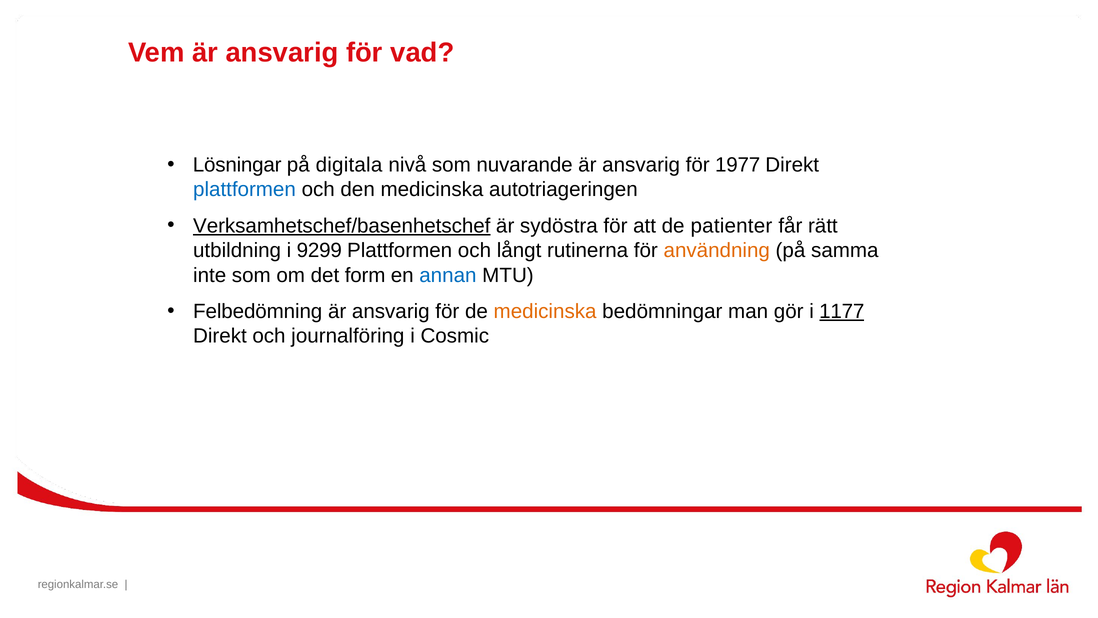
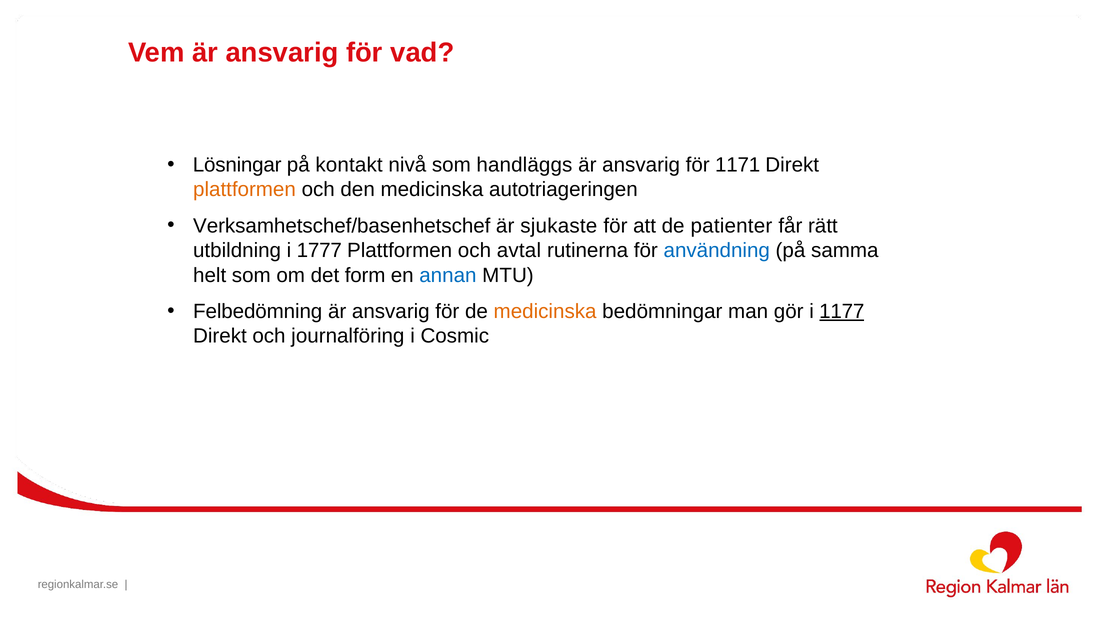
digitala: digitala -> kontakt
nuvarande: nuvarande -> handläggs
1977: 1977 -> 1171
plattformen at (244, 190) colour: blue -> orange
Verksamhetschef/basenhetschef underline: present -> none
sydöstra: sydöstra -> sjukaste
9299: 9299 -> 1777
långt: långt -> avtal
användning colour: orange -> blue
inte: inte -> helt
